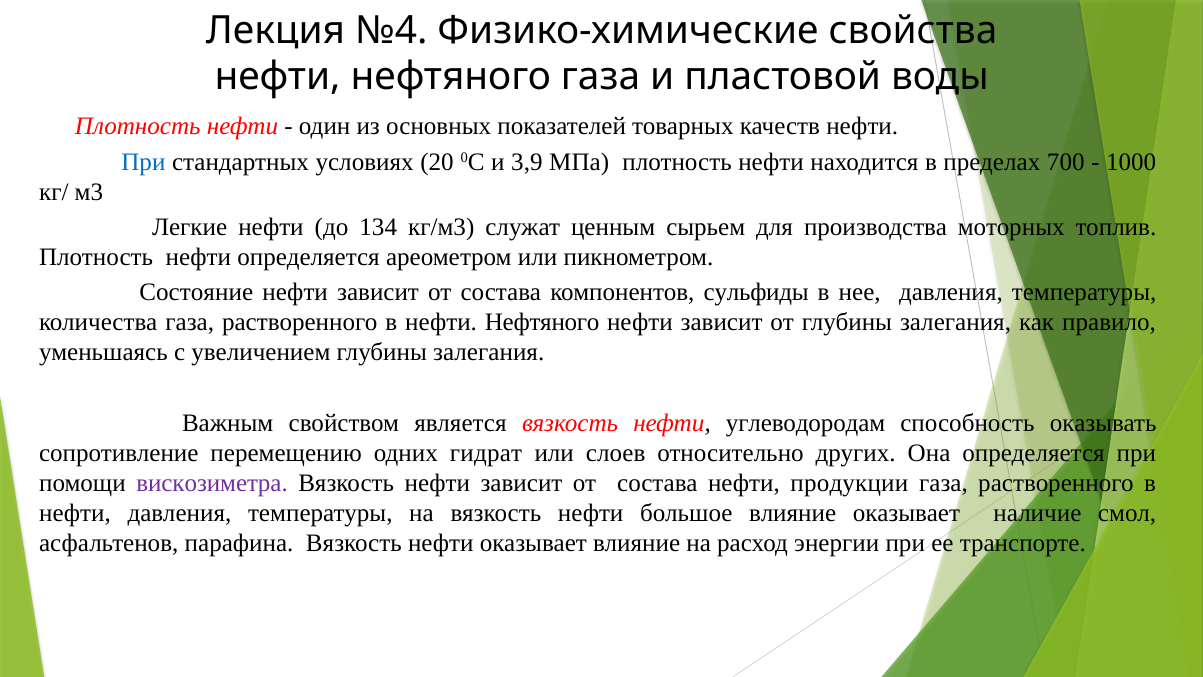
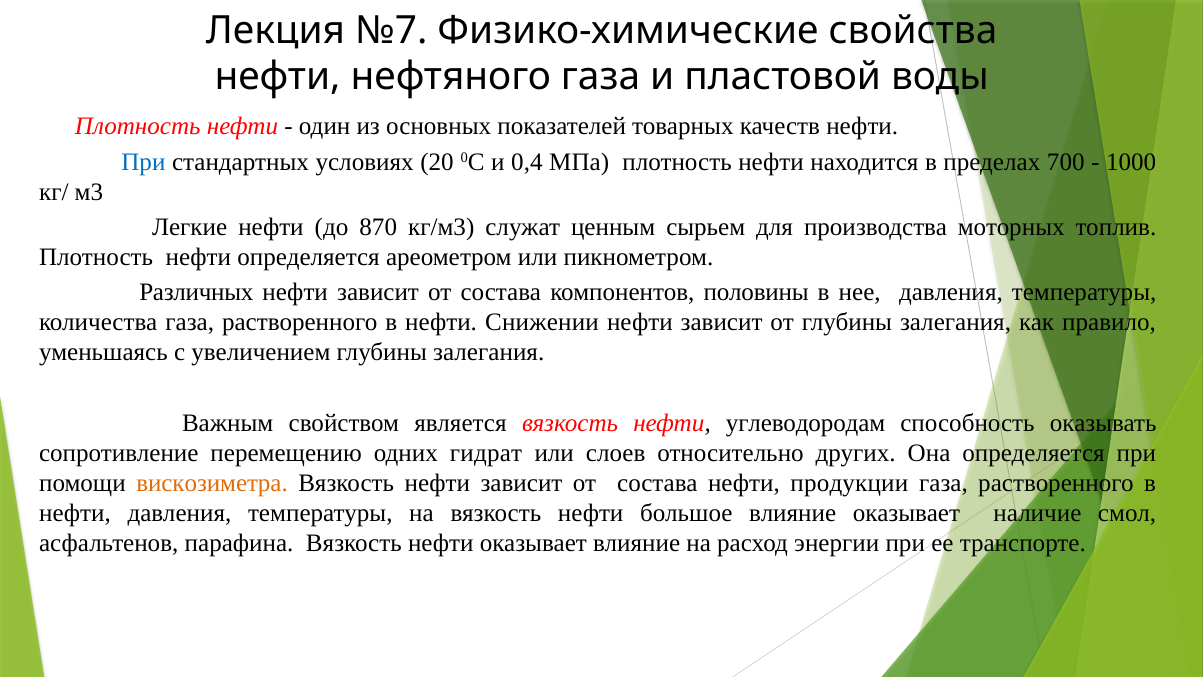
№4: №4 -> №7
3,9: 3,9 -> 0,4
134: 134 -> 870
Состояние: Состояние -> Различных
сульфиды: сульфиды -> половины
в нефти Нефтяного: Нефтяного -> Снижении
вискозиметра colour: purple -> orange
